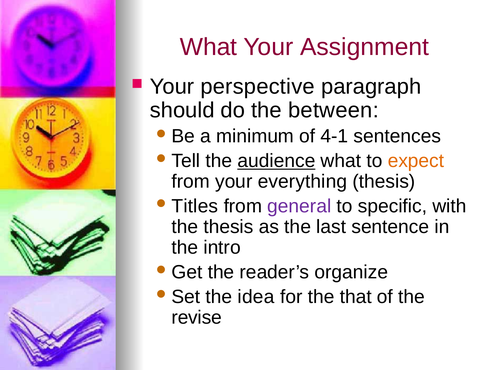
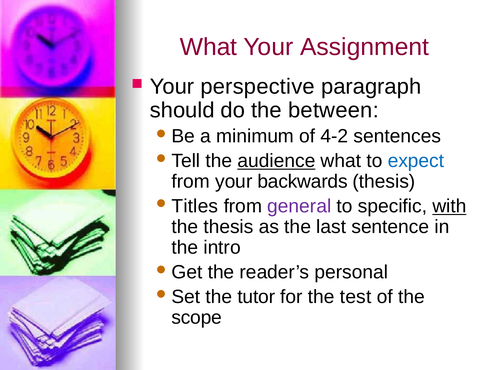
4-1: 4-1 -> 4-2
expect colour: orange -> blue
everything: everything -> backwards
with underline: none -> present
organize: organize -> personal
idea: idea -> tutor
that: that -> test
revise: revise -> scope
